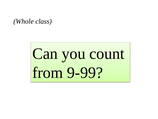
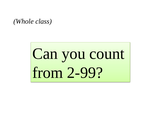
9-99: 9-99 -> 2-99
